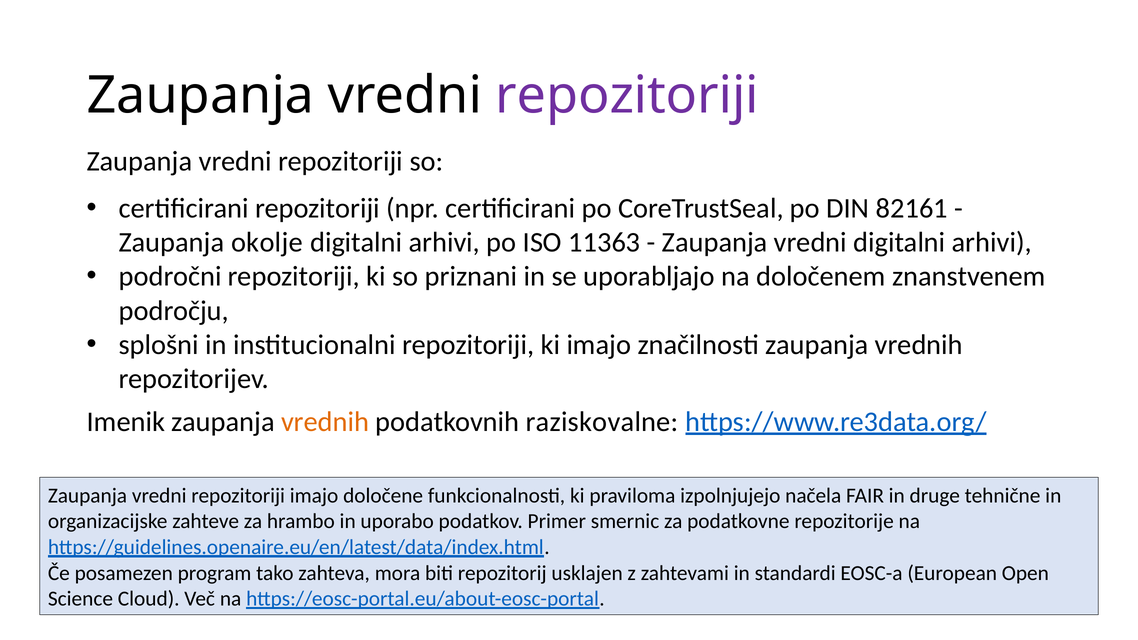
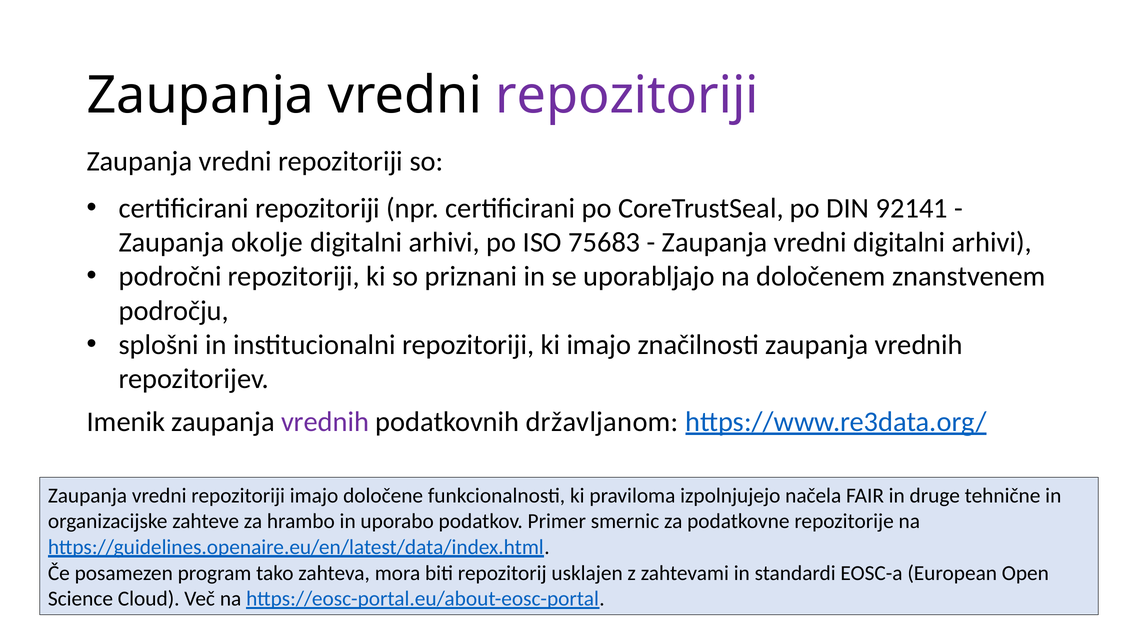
82161: 82161 -> 92141
11363: 11363 -> 75683
vrednih at (325, 422) colour: orange -> purple
raziskovalne: raziskovalne -> državljanom
